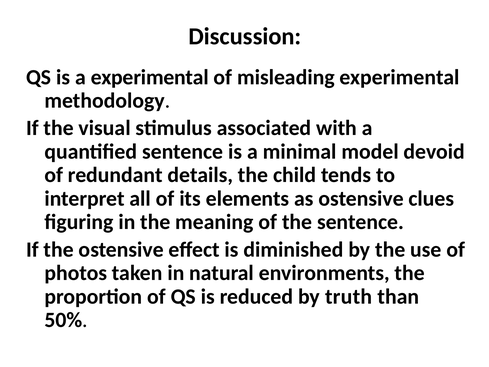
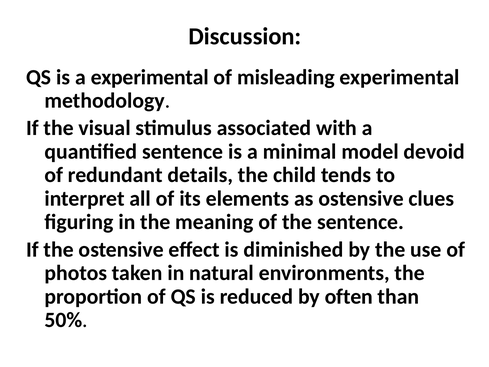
truth: truth -> often
